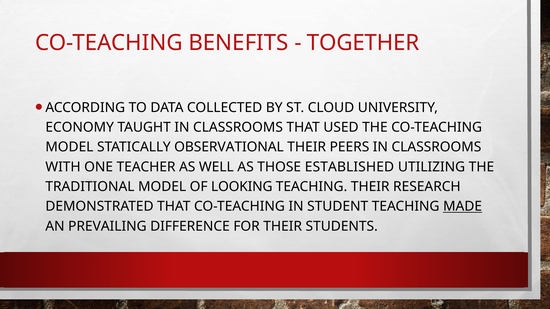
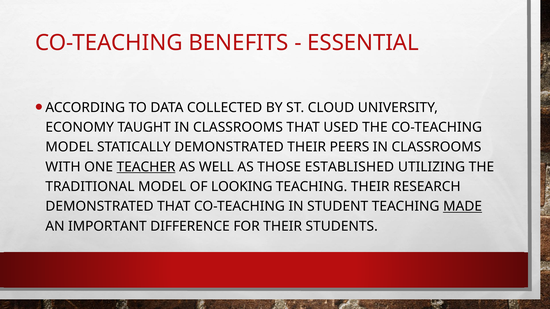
TOGETHER: TOGETHER -> ESSENTIAL
STATICALLY OBSERVATIONAL: OBSERVATIONAL -> DEMONSTRATED
TEACHER underline: none -> present
PREVAILING: PREVAILING -> IMPORTANT
